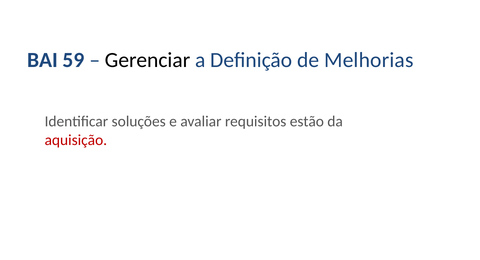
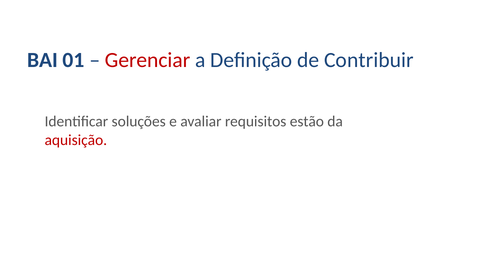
59: 59 -> 01
Gerenciar colour: black -> red
Melhorias: Melhorias -> Contribuir
